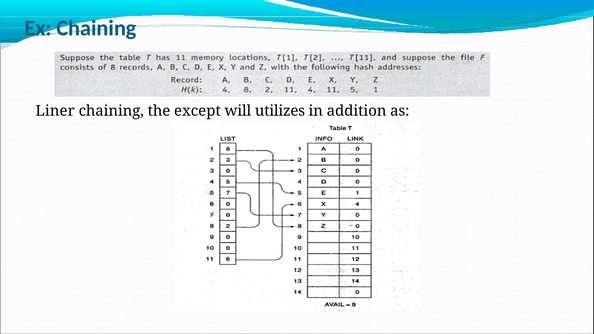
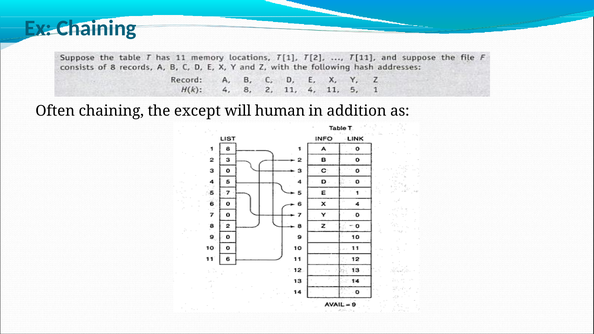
Liner: Liner -> Often
utilizes: utilizes -> human
